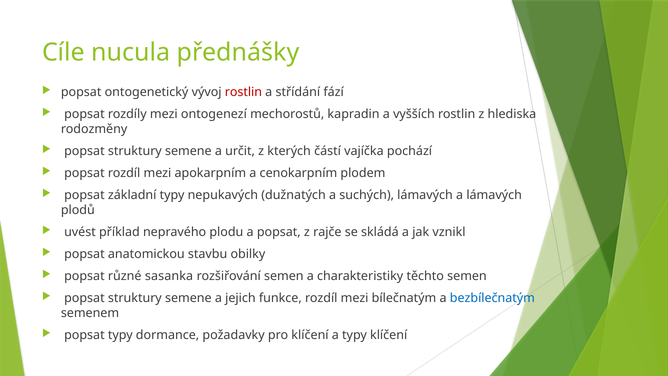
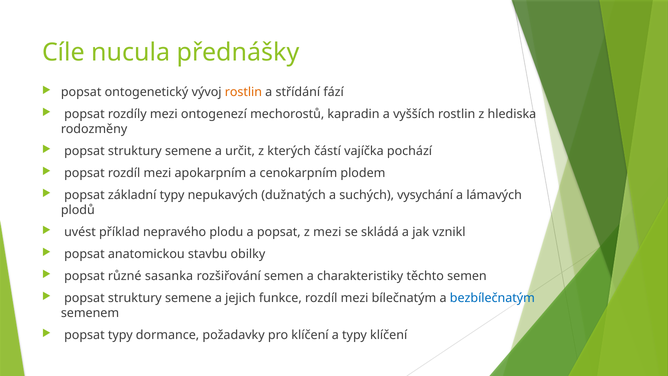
rostlin at (243, 92) colour: red -> orange
suchých lámavých: lámavých -> vysychání
z rajče: rajče -> mezi
